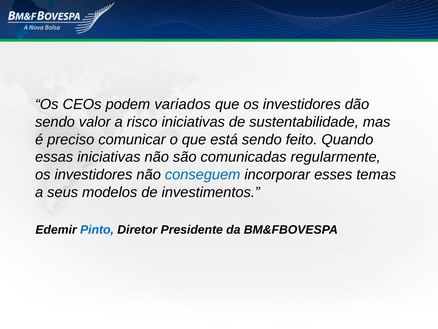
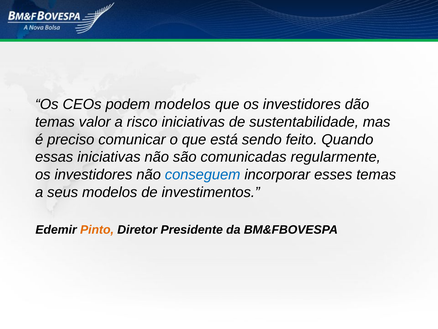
podem variados: variados -> modelos
sendo at (55, 122): sendo -> temas
Pinto colour: blue -> orange
